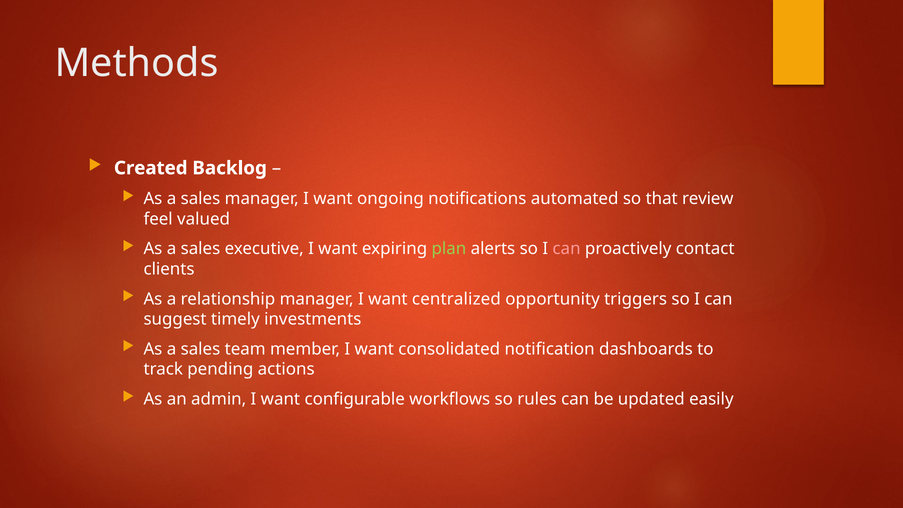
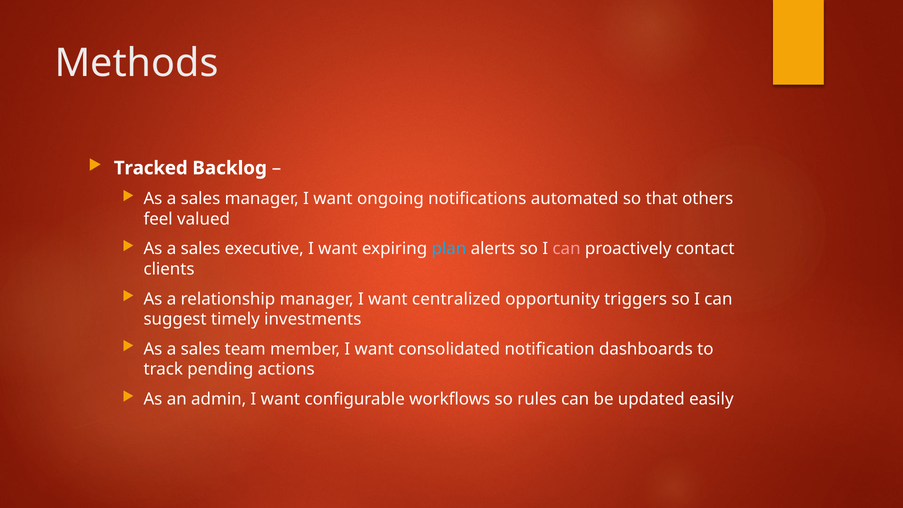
Created: Created -> Tracked
review: review -> others
plan colour: light green -> light blue
